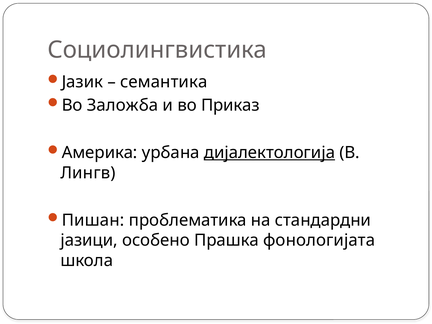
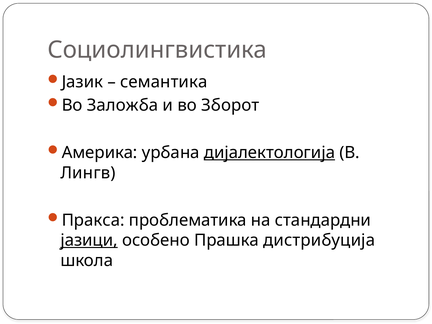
Приказ: Приказ -> Зборот
Пишан: Пишан -> Пракса
јазици underline: none -> present
фонологијата: фонологијата -> дистрибуција
